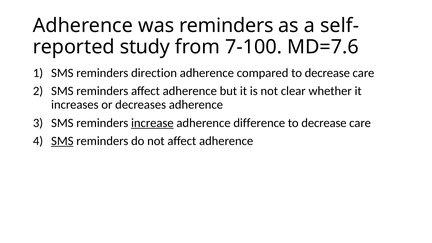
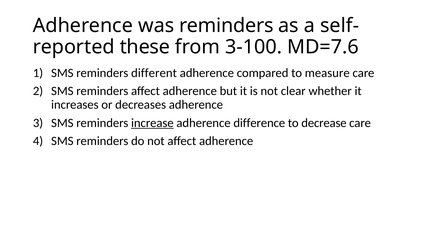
study: study -> these
7-100: 7-100 -> 3-100
direction: direction -> different
compared to decrease: decrease -> measure
SMS at (62, 141) underline: present -> none
